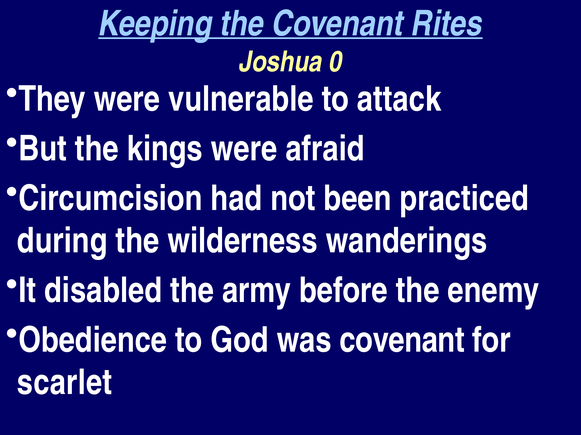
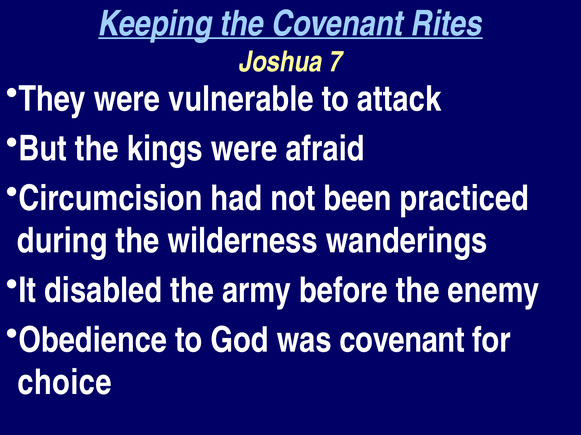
0: 0 -> 7
scarlet: scarlet -> choice
